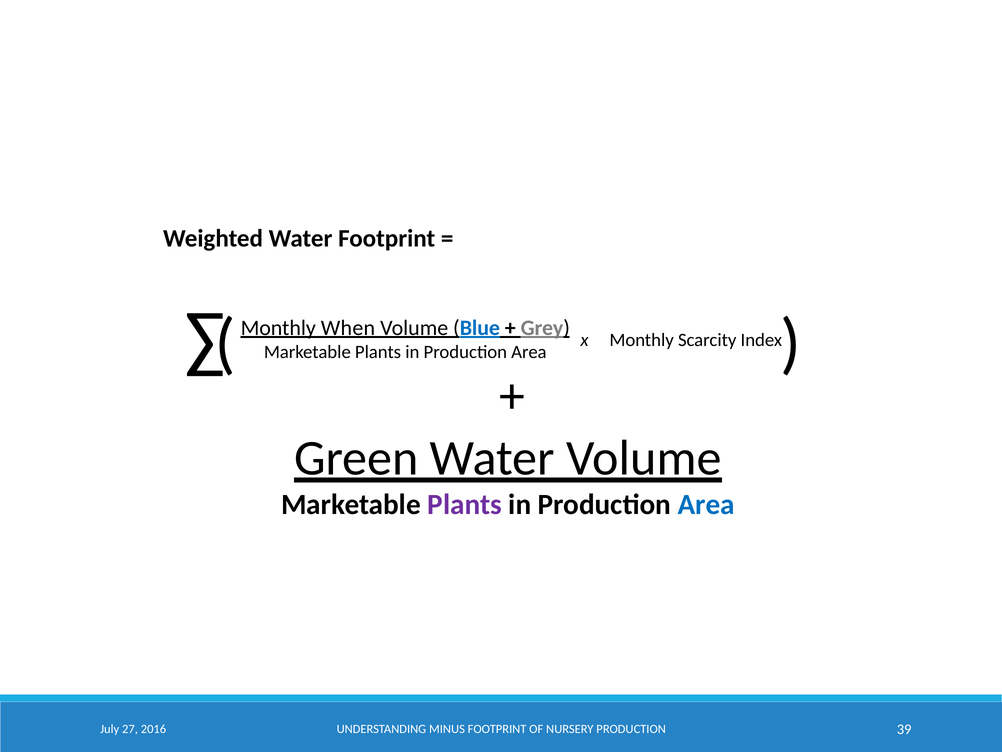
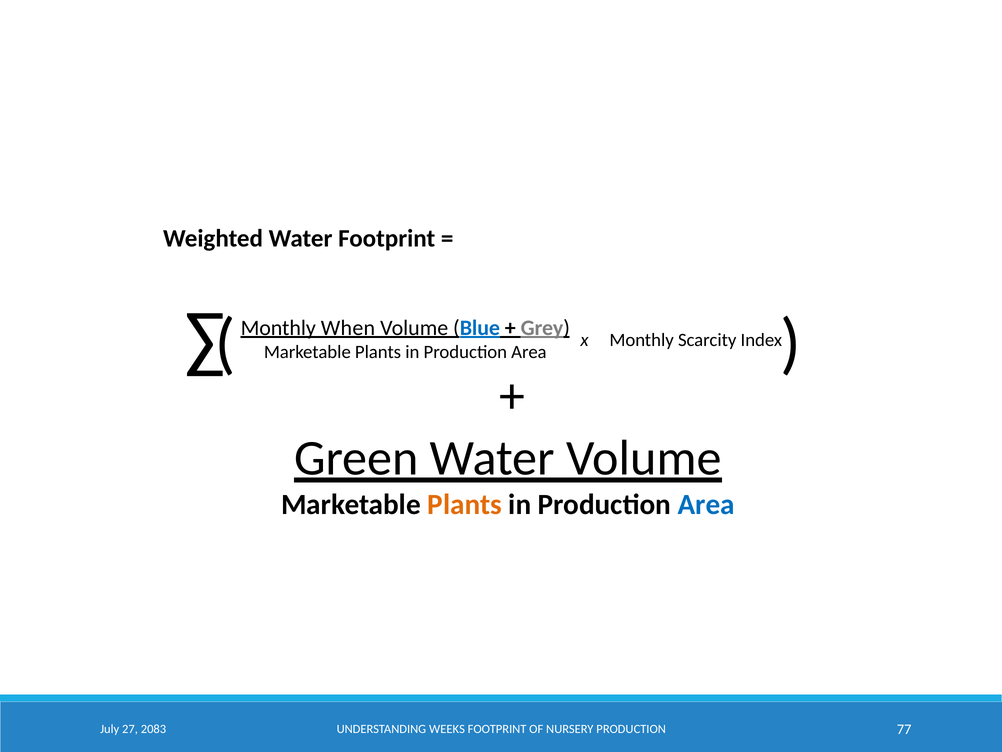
Plants at (465, 504) colour: purple -> orange
2016: 2016 -> 2083
MINUS: MINUS -> WEEKS
39: 39 -> 77
